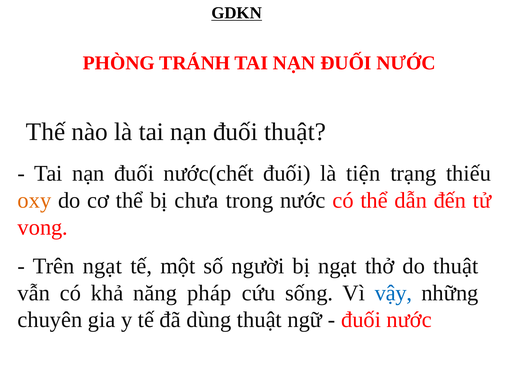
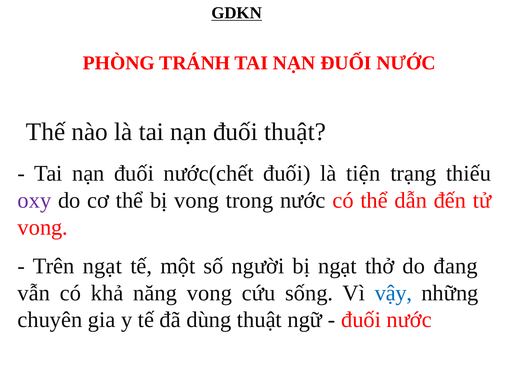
oxy colour: orange -> purple
bị chưa: chưa -> vong
do thuật: thuật -> đang
năng pháp: pháp -> vong
